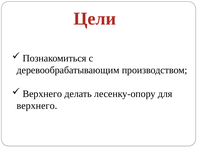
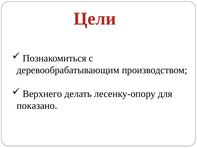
верхнего at (37, 105): верхнего -> показано
